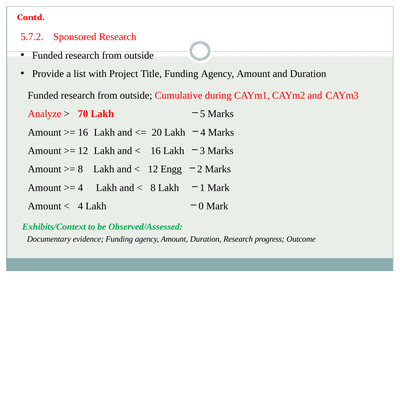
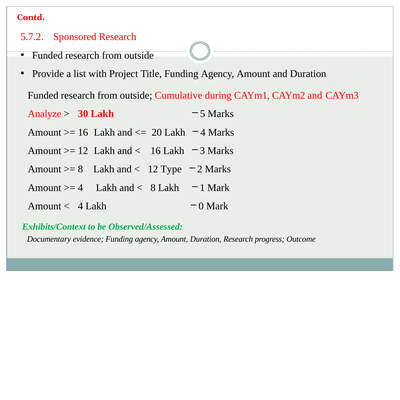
70: 70 -> 30
Engg: Engg -> Type
